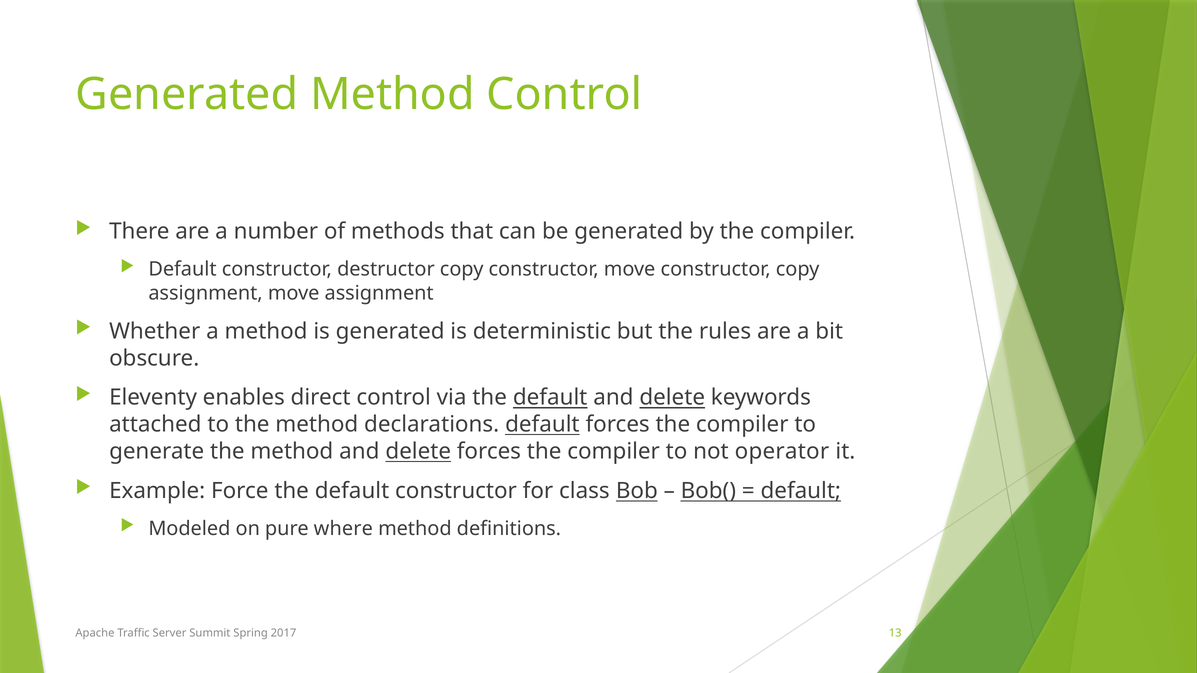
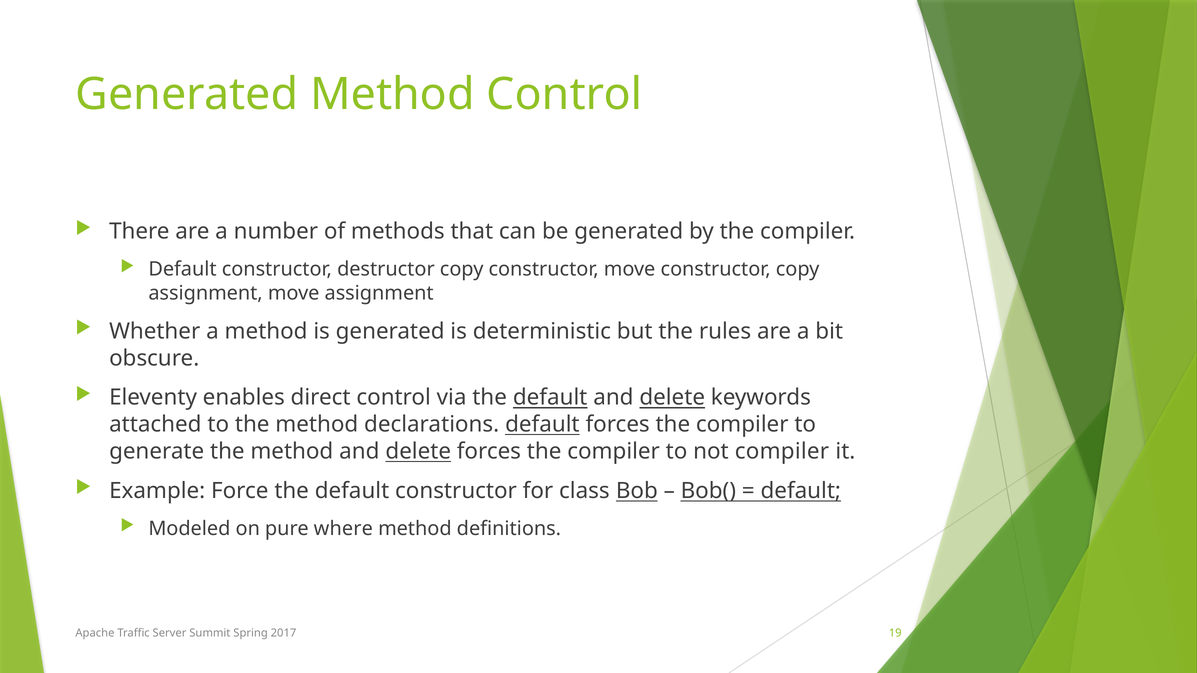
not operator: operator -> compiler
13: 13 -> 19
